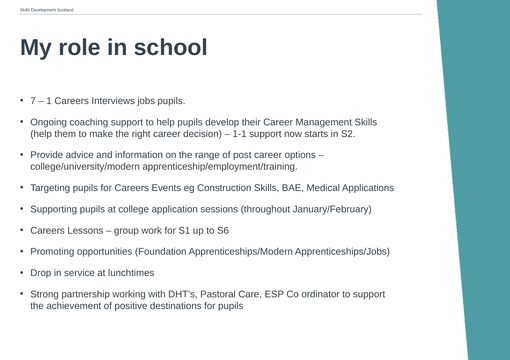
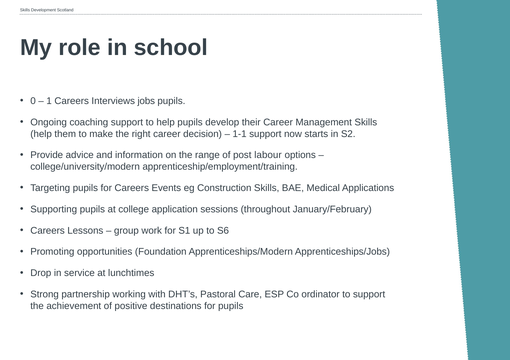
7: 7 -> 0
post career: career -> labour
